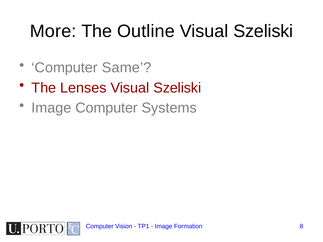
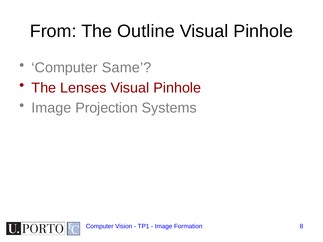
More: More -> From
Szeliski at (263, 31): Szeliski -> Pinhole
Szeliski at (177, 88): Szeliski -> Pinhole
Image Computer: Computer -> Projection
